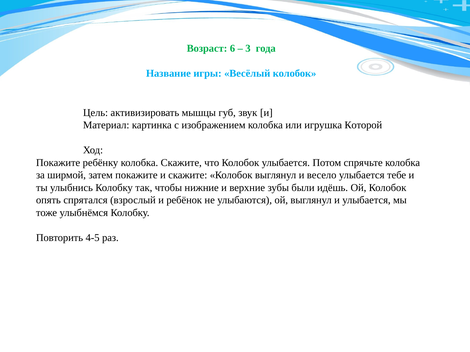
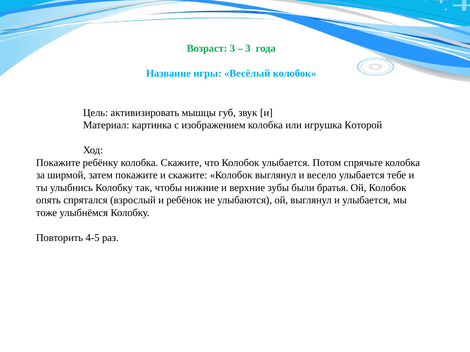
Возраст 6: 6 -> 3
идёшь: идёшь -> братья
